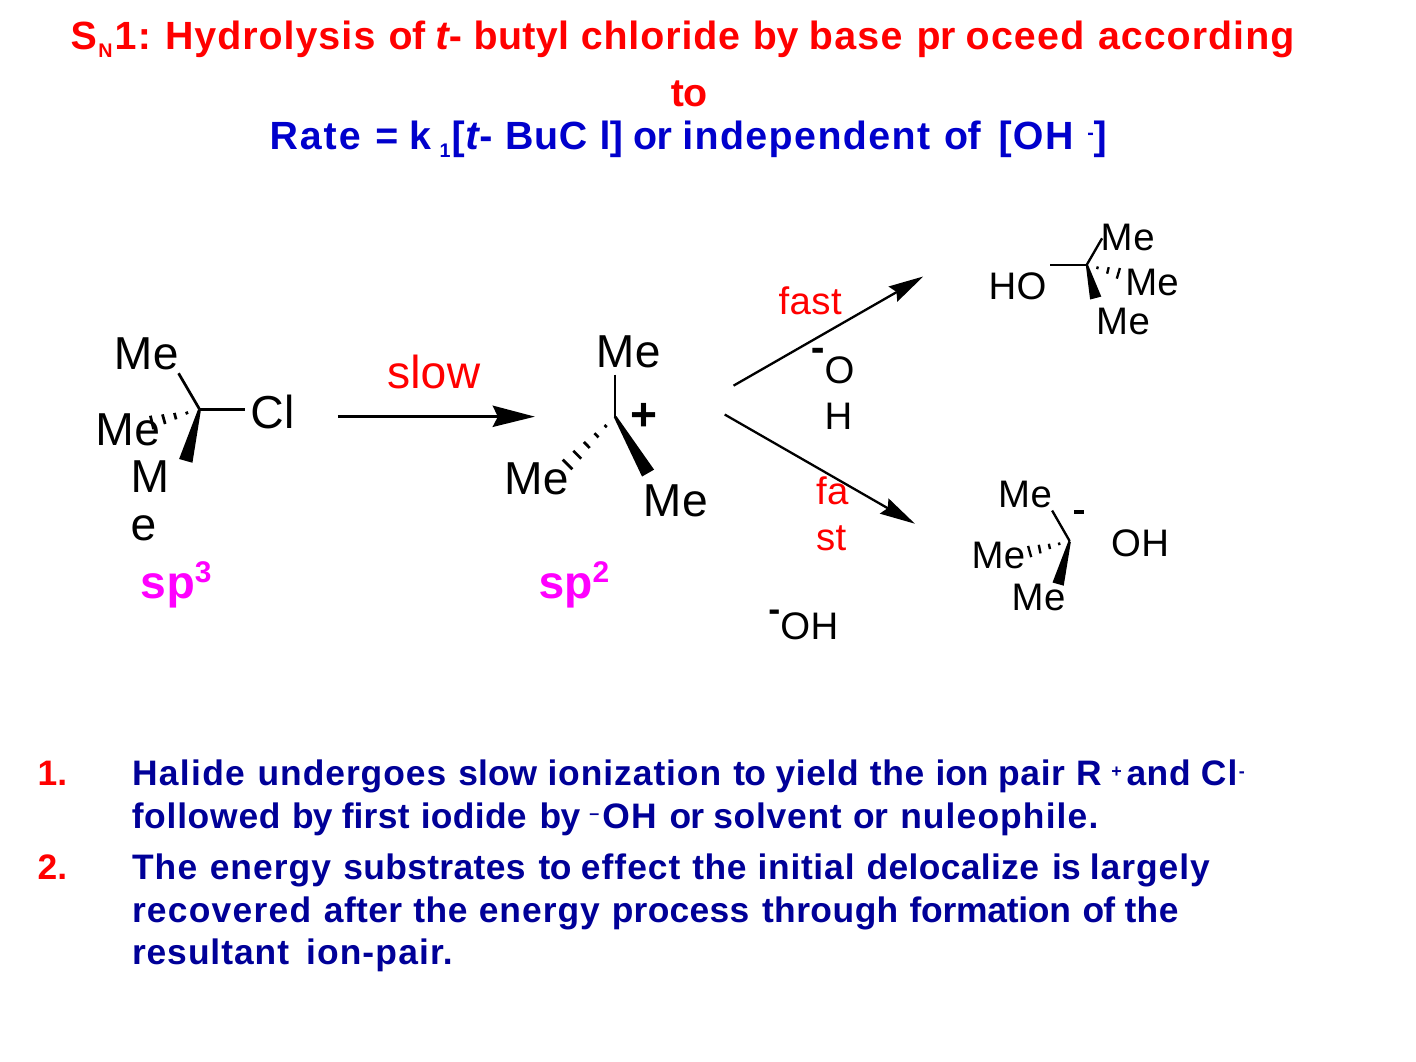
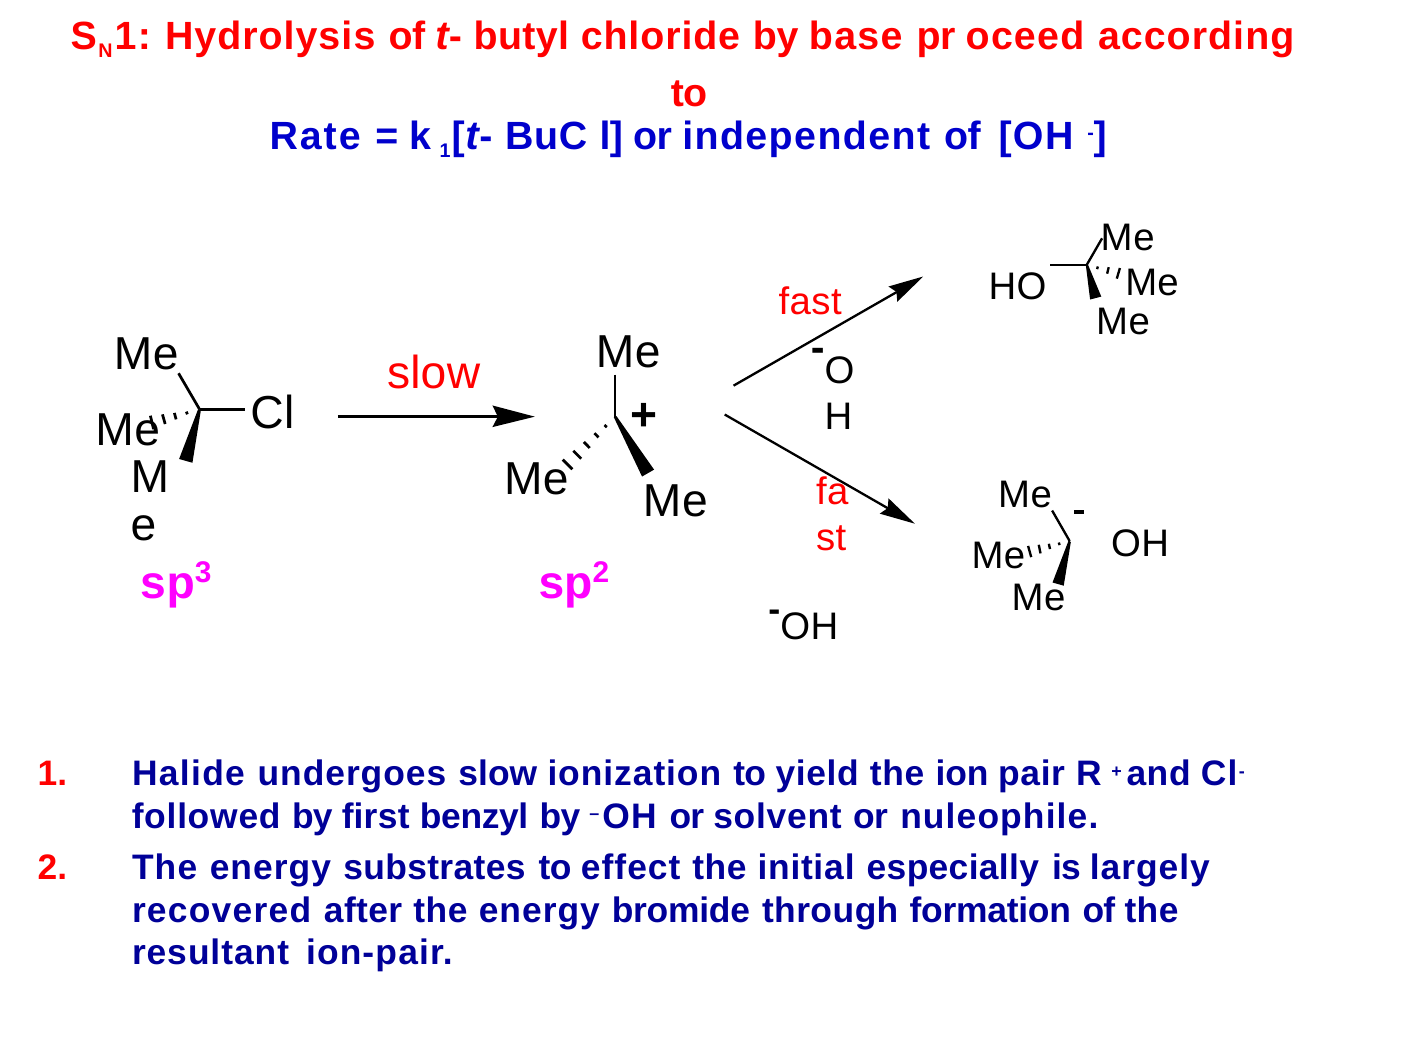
iodide: iodide -> benzyl
delocalize: delocalize -> especially
process: process -> bromide
